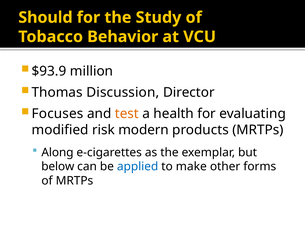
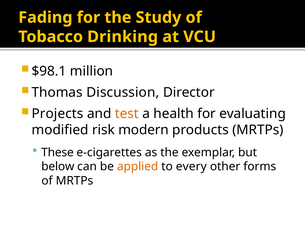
Should: Should -> Fading
Behavior: Behavior -> Drinking
$93.9: $93.9 -> $98.1
Focuses: Focuses -> Projects
Along: Along -> These
applied colour: blue -> orange
make: make -> every
